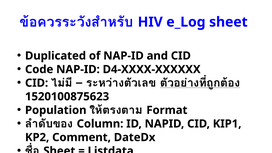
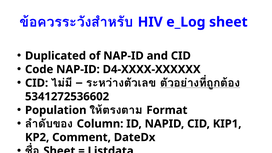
1520100875623: 1520100875623 -> 5341272536602
